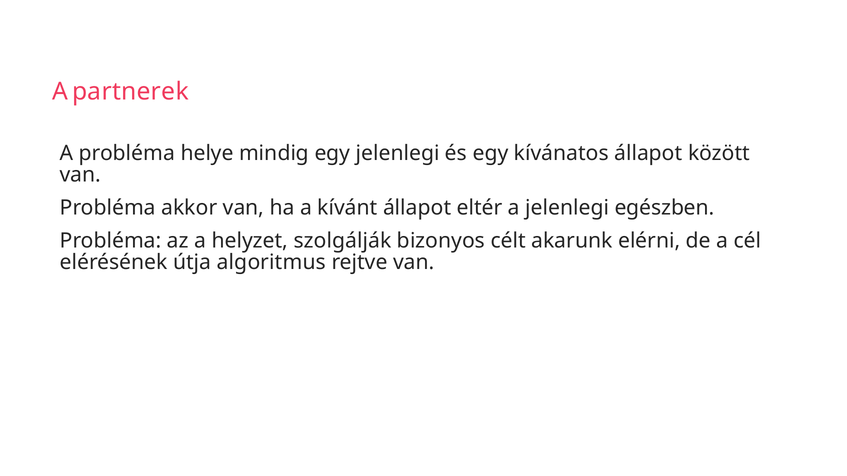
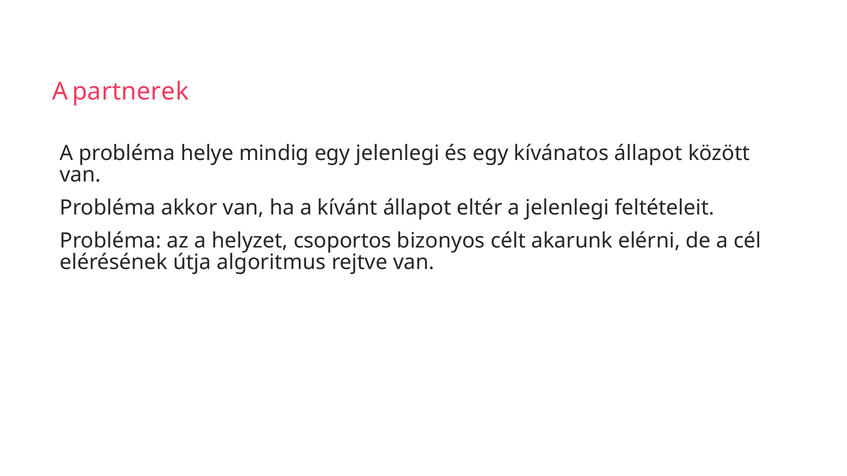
egészben: egészben -> feltételeit
szolgálják: szolgálják -> csoportos
